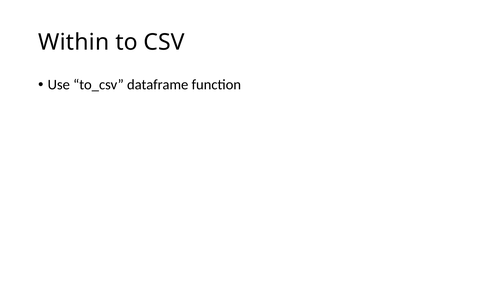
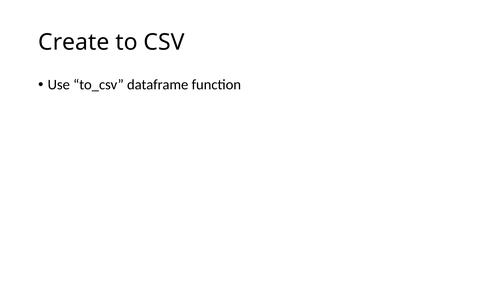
Within: Within -> Create
